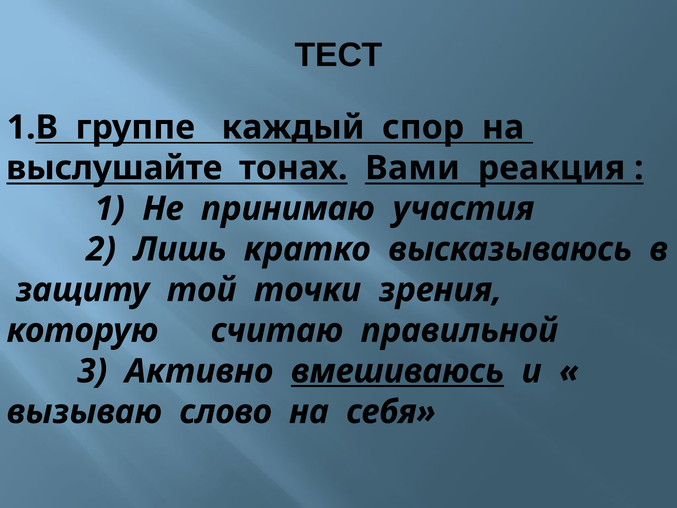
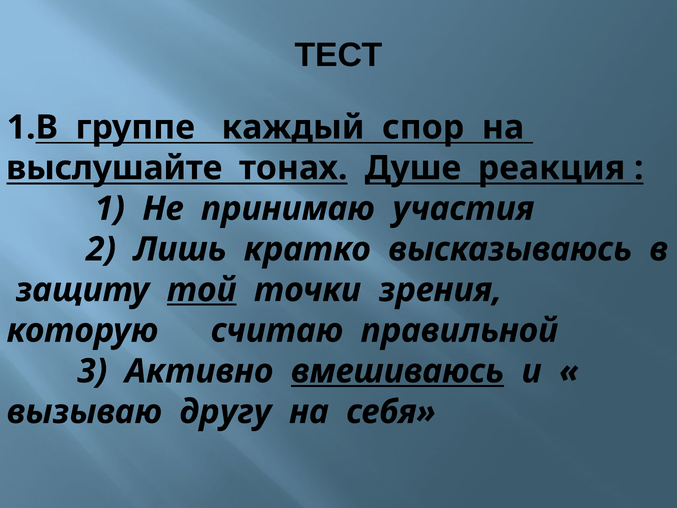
Вами: Вами -> Душе
той underline: none -> present
слово: слово -> другу
